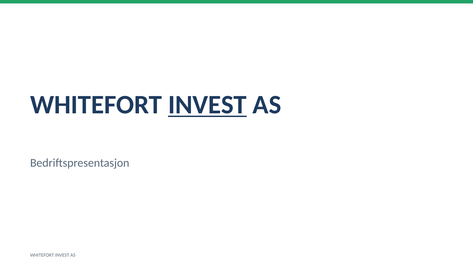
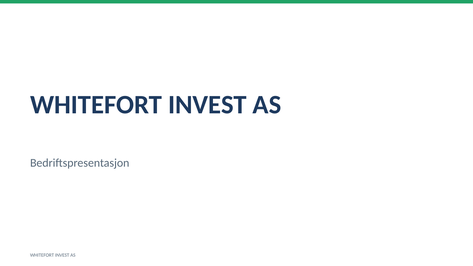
INVEST at (207, 105) underline: present -> none
